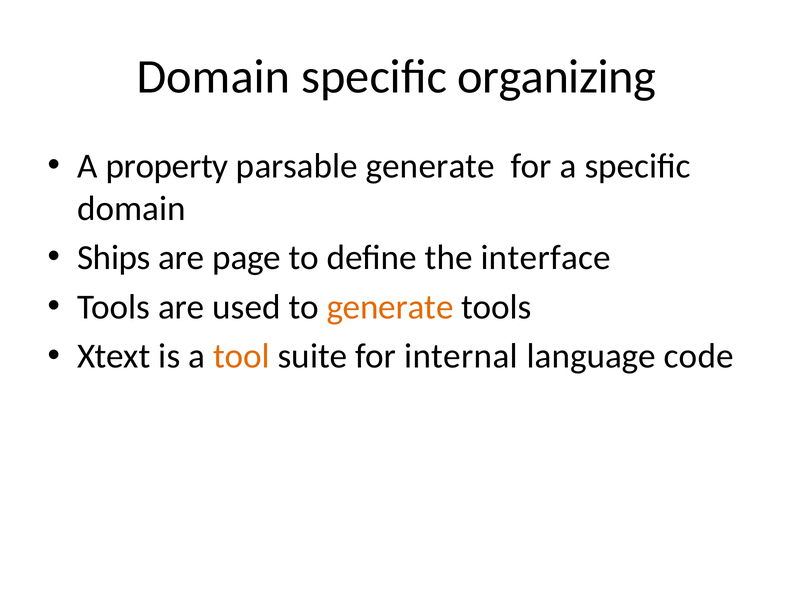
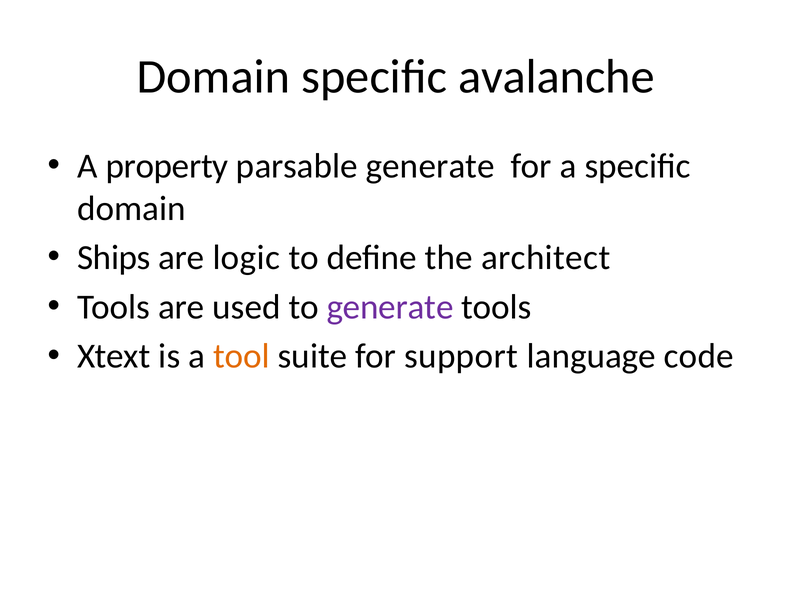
organizing: organizing -> avalanche
page: page -> logic
interface: interface -> architect
generate at (390, 307) colour: orange -> purple
internal: internal -> support
